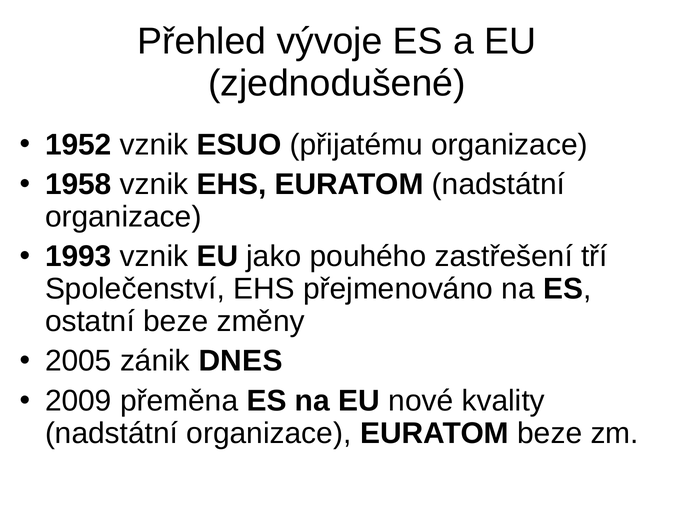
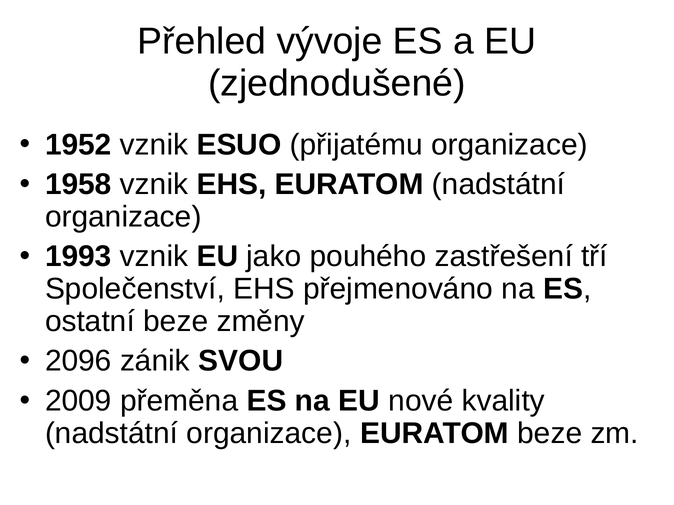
2005: 2005 -> 2096
DNES: DNES -> SVOU
